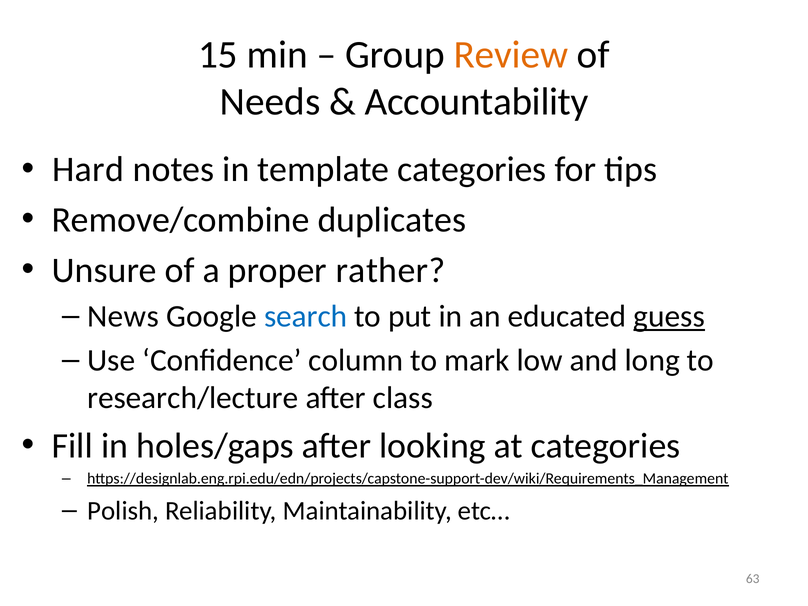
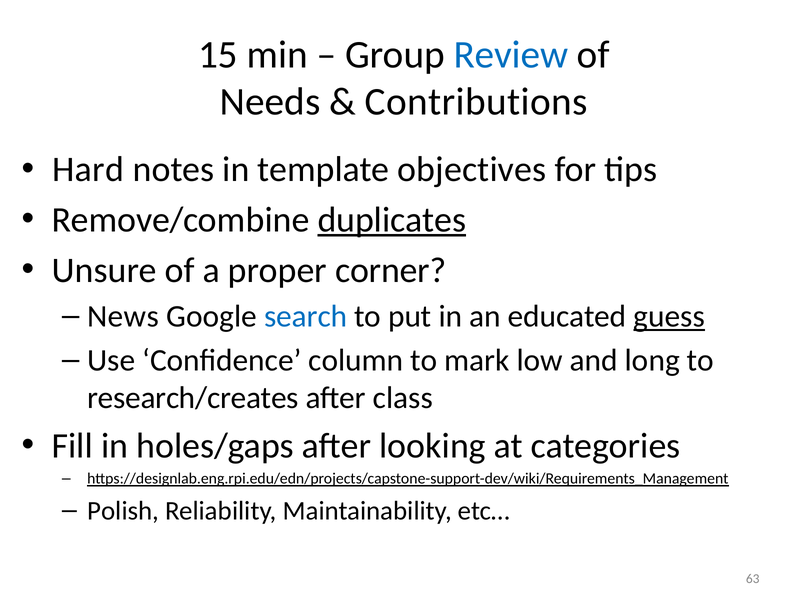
Review colour: orange -> blue
Accountability: Accountability -> Contributions
template categories: categories -> objectives
duplicates underline: none -> present
rather: rather -> corner
research/lecture: research/lecture -> research/creates
